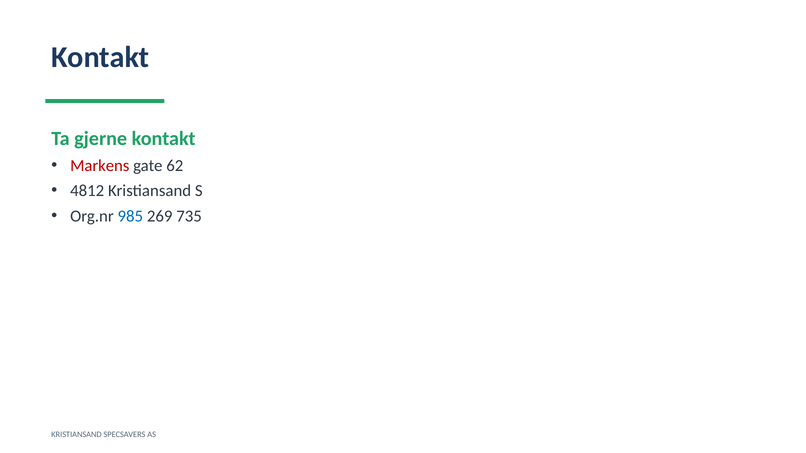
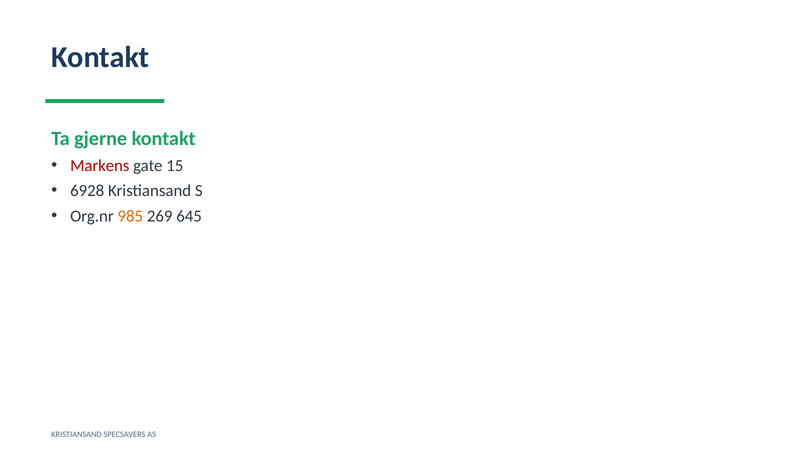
62: 62 -> 15
4812: 4812 -> 6928
985 colour: blue -> orange
735: 735 -> 645
